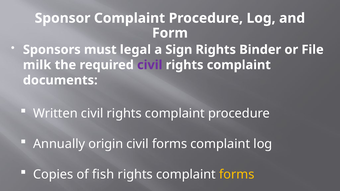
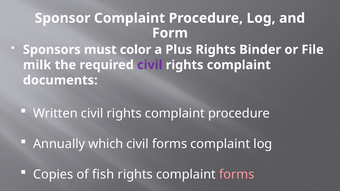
legal: legal -> color
Sign: Sign -> Plus
origin: origin -> which
forms at (237, 175) colour: yellow -> pink
